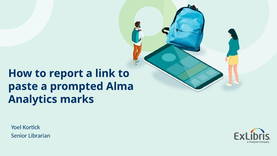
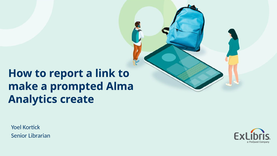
paste: paste -> make
marks: marks -> create
